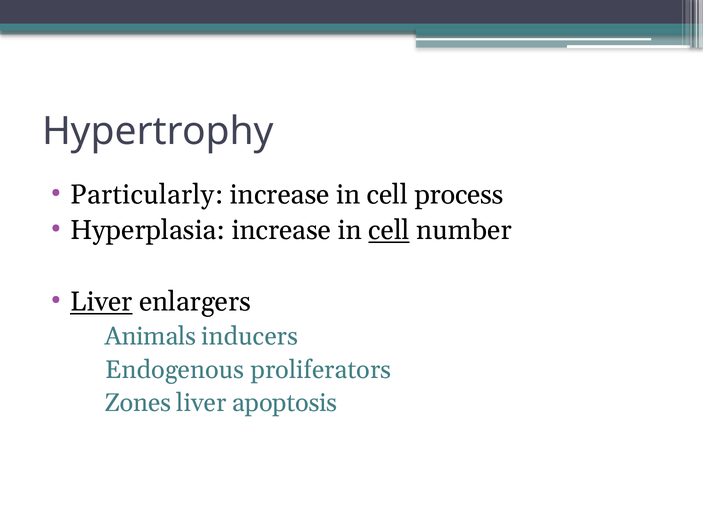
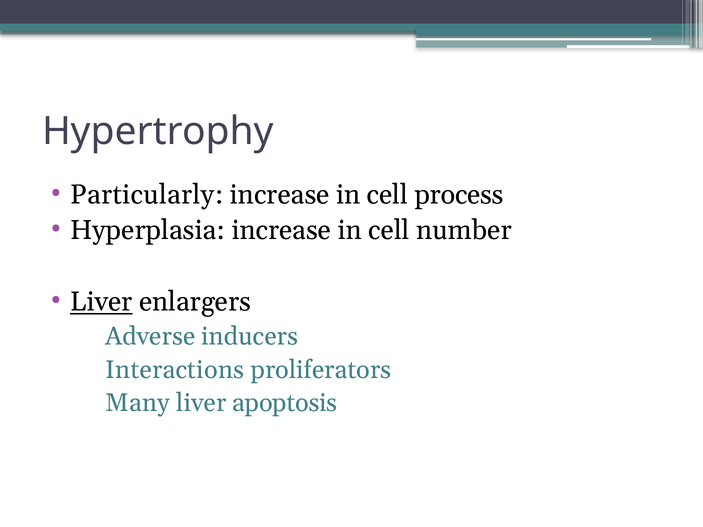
cell at (389, 230) underline: present -> none
Animals: Animals -> Adverse
Endogenous: Endogenous -> Interactions
Zones: Zones -> Many
